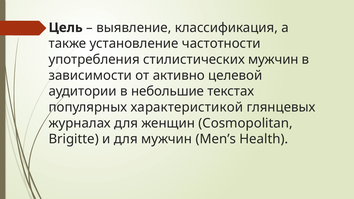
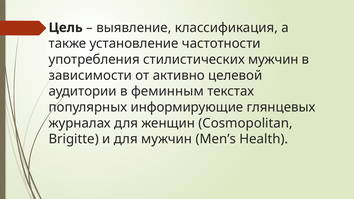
небольшие: небольшие -> феминным
характеристикой: характеристикой -> информирующие
